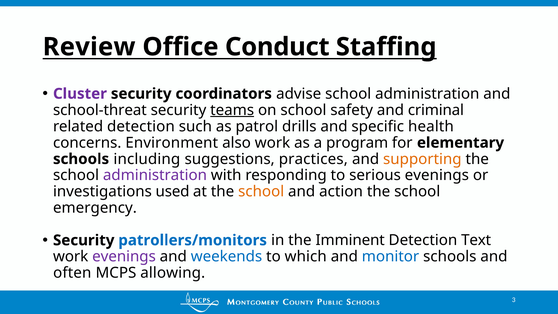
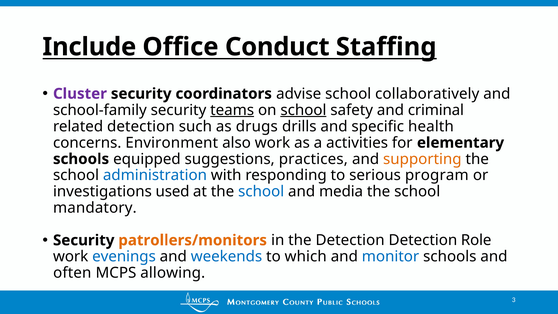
Review: Review -> Include
advise school administration: administration -> collaboratively
school-threat: school-threat -> school-family
school at (303, 110) underline: none -> present
patrol: patrol -> drugs
program: program -> activities
including: including -> equipped
administration at (155, 175) colour: purple -> blue
serious evenings: evenings -> program
school at (261, 192) colour: orange -> blue
action: action -> media
emergency: emergency -> mandatory
patrollers/monitors colour: blue -> orange
the Imminent: Imminent -> Detection
Text: Text -> Role
evenings at (124, 257) colour: purple -> blue
